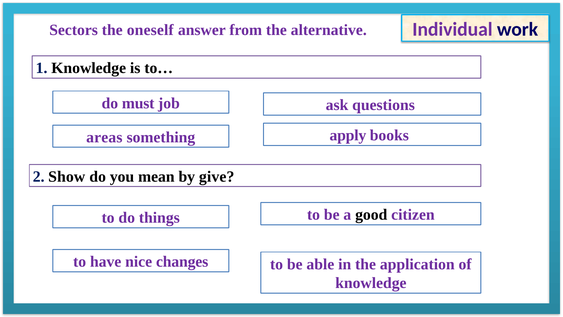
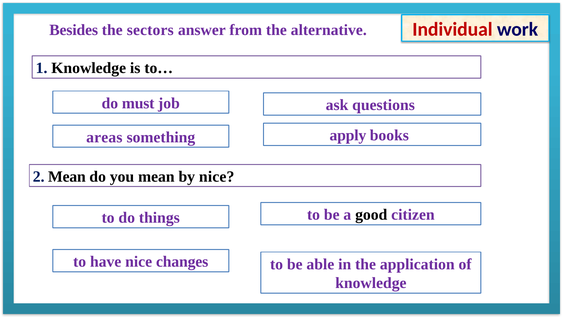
Individual colour: purple -> red
Sectors: Sectors -> Besides
oneself: oneself -> sectors
2 Show: Show -> Mean
by give: give -> nice
